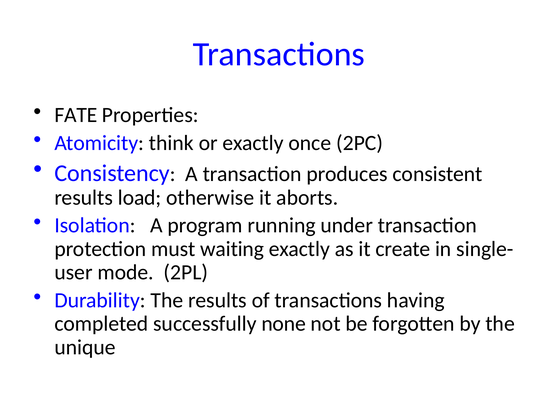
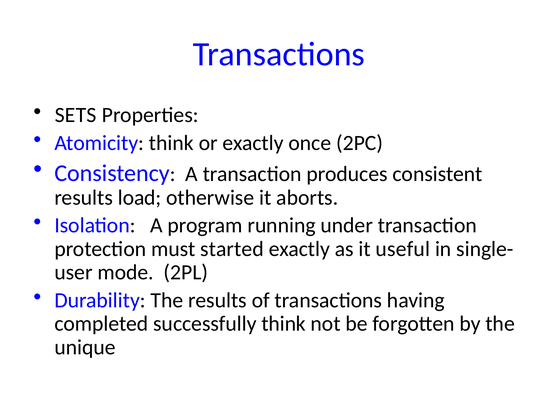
FATE: FATE -> SETS
waiting: waiting -> started
create: create -> useful
successfully none: none -> think
